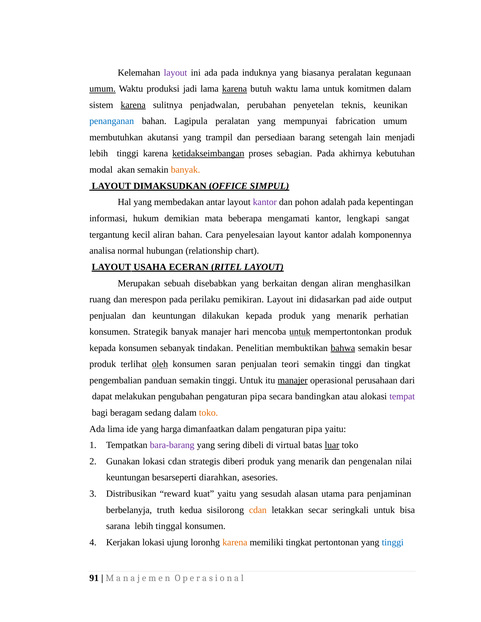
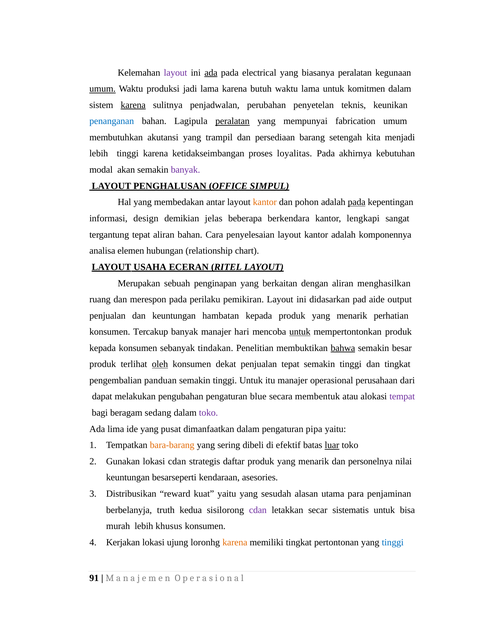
ada at (211, 73) underline: none -> present
induknya: induknya -> electrical
karena at (235, 89) underline: present -> none
peralatan at (232, 121) underline: none -> present
lain: lain -> kita
ketidakseimbangan underline: present -> none
sebagian: sebagian -> loyalitas
banyak at (185, 170) colour: orange -> purple
DIMAKSUDKAN: DIMAKSUDKAN -> PENGHALUSAN
kantor at (265, 202) colour: purple -> orange
pada at (357, 202) underline: none -> present
hukum: hukum -> design
mata: mata -> jelas
mengamati: mengamati -> berkendara
tergantung kecil: kecil -> tepat
normal: normal -> elemen
disebabkan: disebabkan -> penginapan
dilakukan: dilakukan -> hambatan
Strategik: Strategik -> Tercakup
saran: saran -> dekat
penjualan teori: teori -> tepat
manajer at (293, 381) underline: present -> none
pengubahan pengaturan pipa: pipa -> blue
bandingkan: bandingkan -> membentuk
toko at (209, 413) colour: orange -> purple
harga: harga -> pusat
bara-barang colour: purple -> orange
virtual: virtual -> efektif
diberi: diberi -> daftar
pengenalan: pengenalan -> personelnya
diarahkan: diarahkan -> kendaraan
cdan at (258, 510) colour: orange -> purple
seringkali: seringkali -> sistematis
sarana: sarana -> murah
tinggal: tinggal -> khusus
